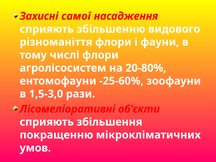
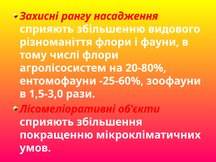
самої: самої -> рангу
